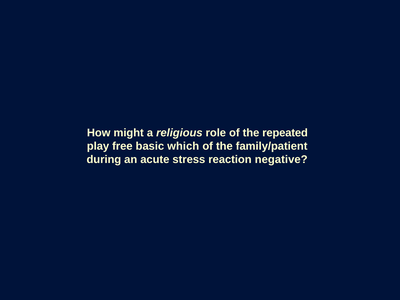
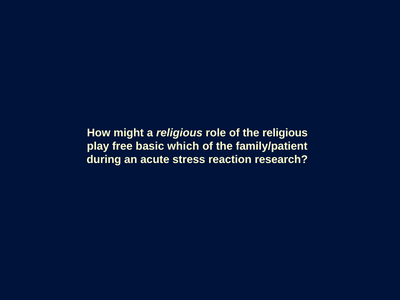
the repeated: repeated -> religious
negative: negative -> research
